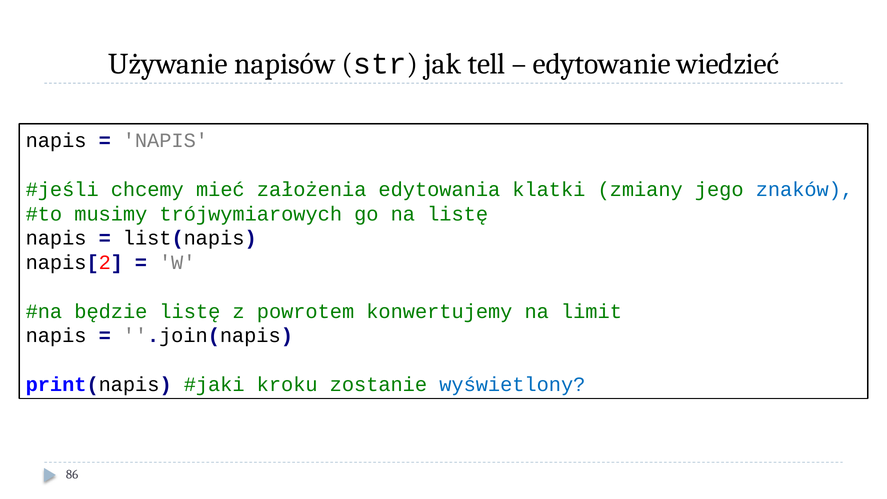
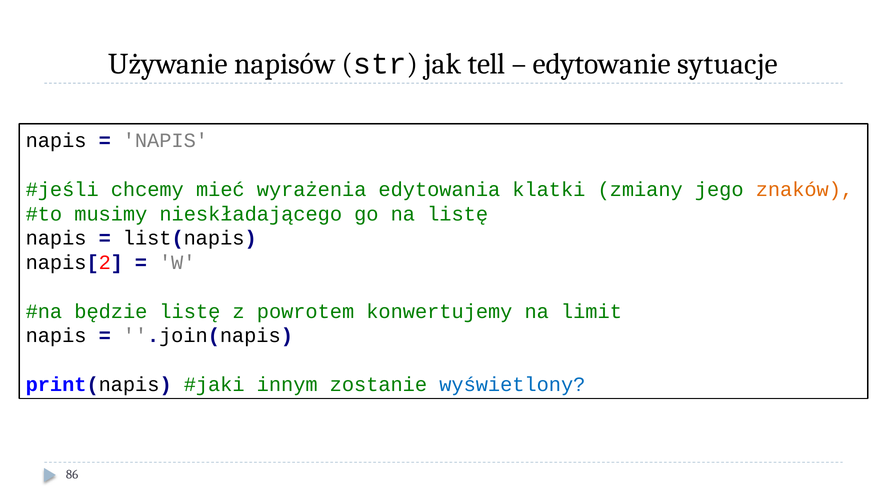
wiedzieć: wiedzieć -> sytuacje
założenia: założenia -> wyrażenia
znaków colour: blue -> orange
trójwymiarowych: trójwymiarowych -> nieskładającego
kroku: kroku -> innym
